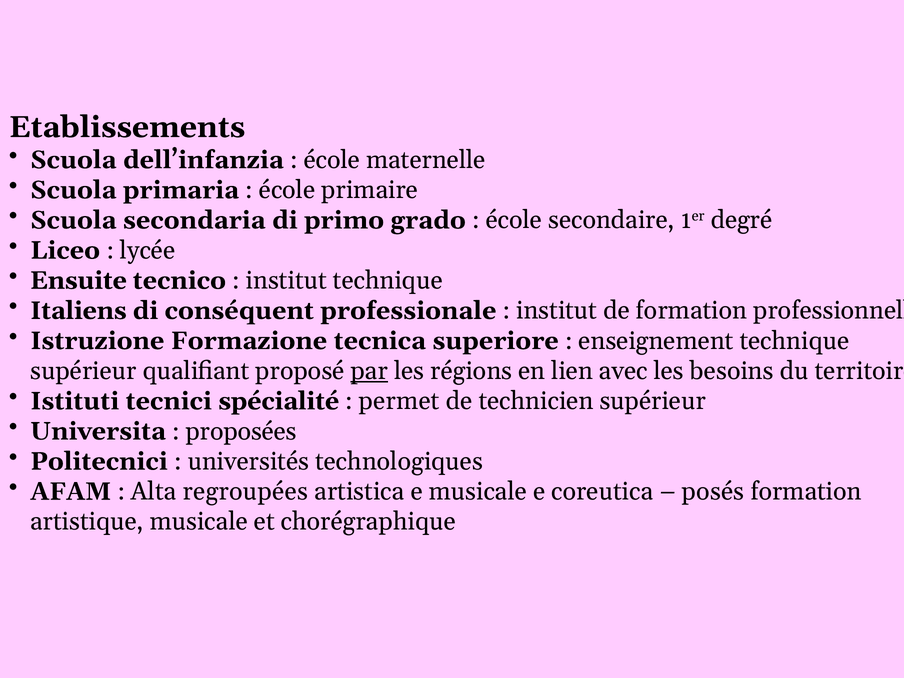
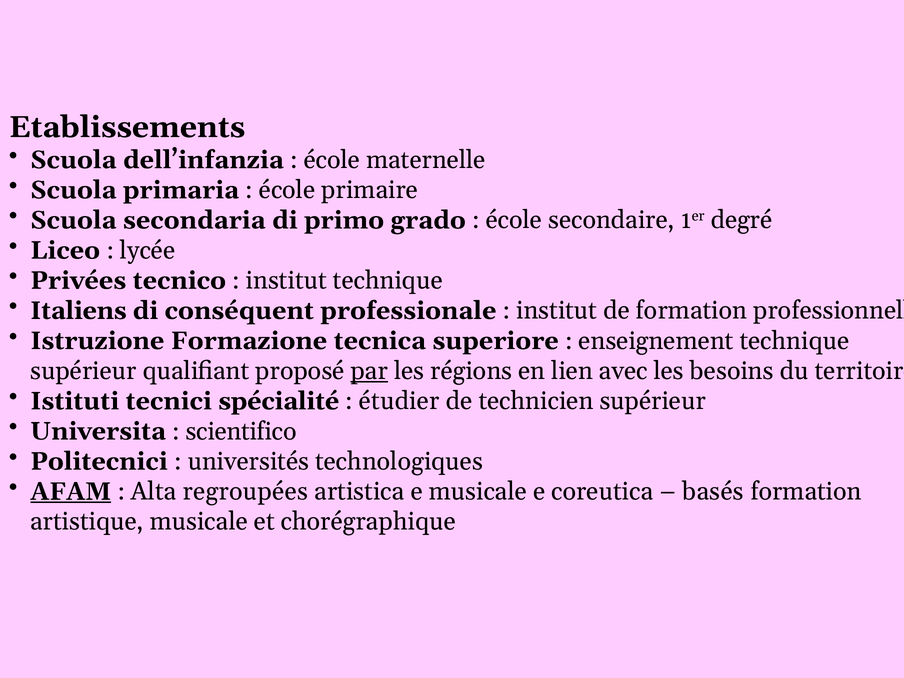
Ensuite: Ensuite -> Privées
permet: permet -> étudier
proposées: proposées -> scientifico
AFAM underline: none -> present
posés: posés -> basés
